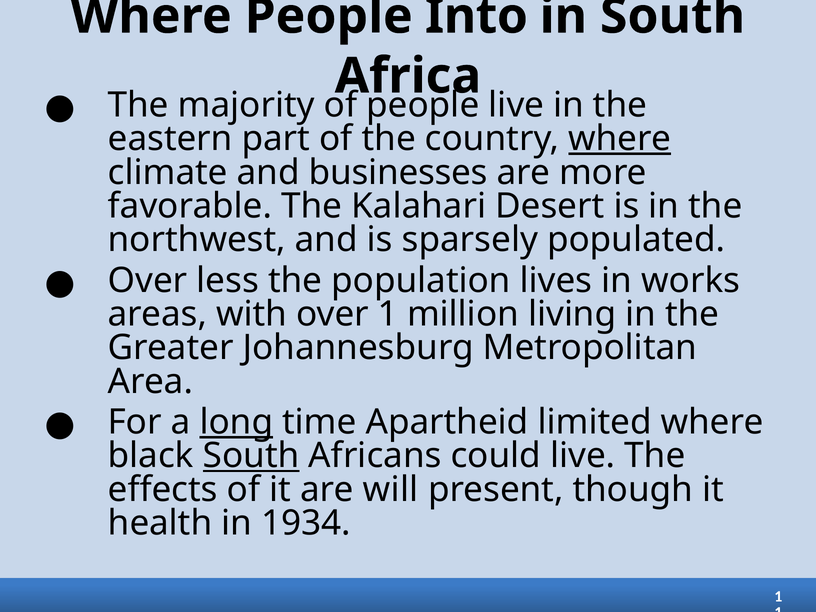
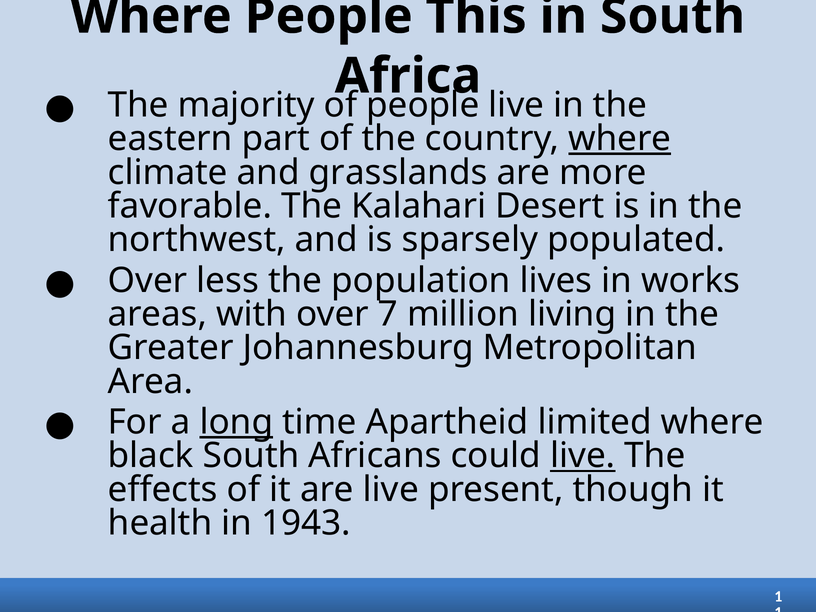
Into: Into -> This
businesses: businesses -> grasslands
over 1: 1 -> 7
South at (251, 456) underline: present -> none
live at (583, 456) underline: none -> present
are will: will -> live
1934: 1934 -> 1943
